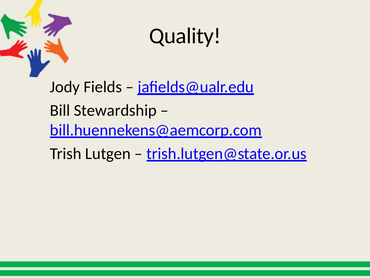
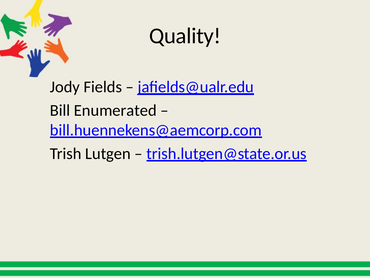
Stewardship: Stewardship -> Enumerated
